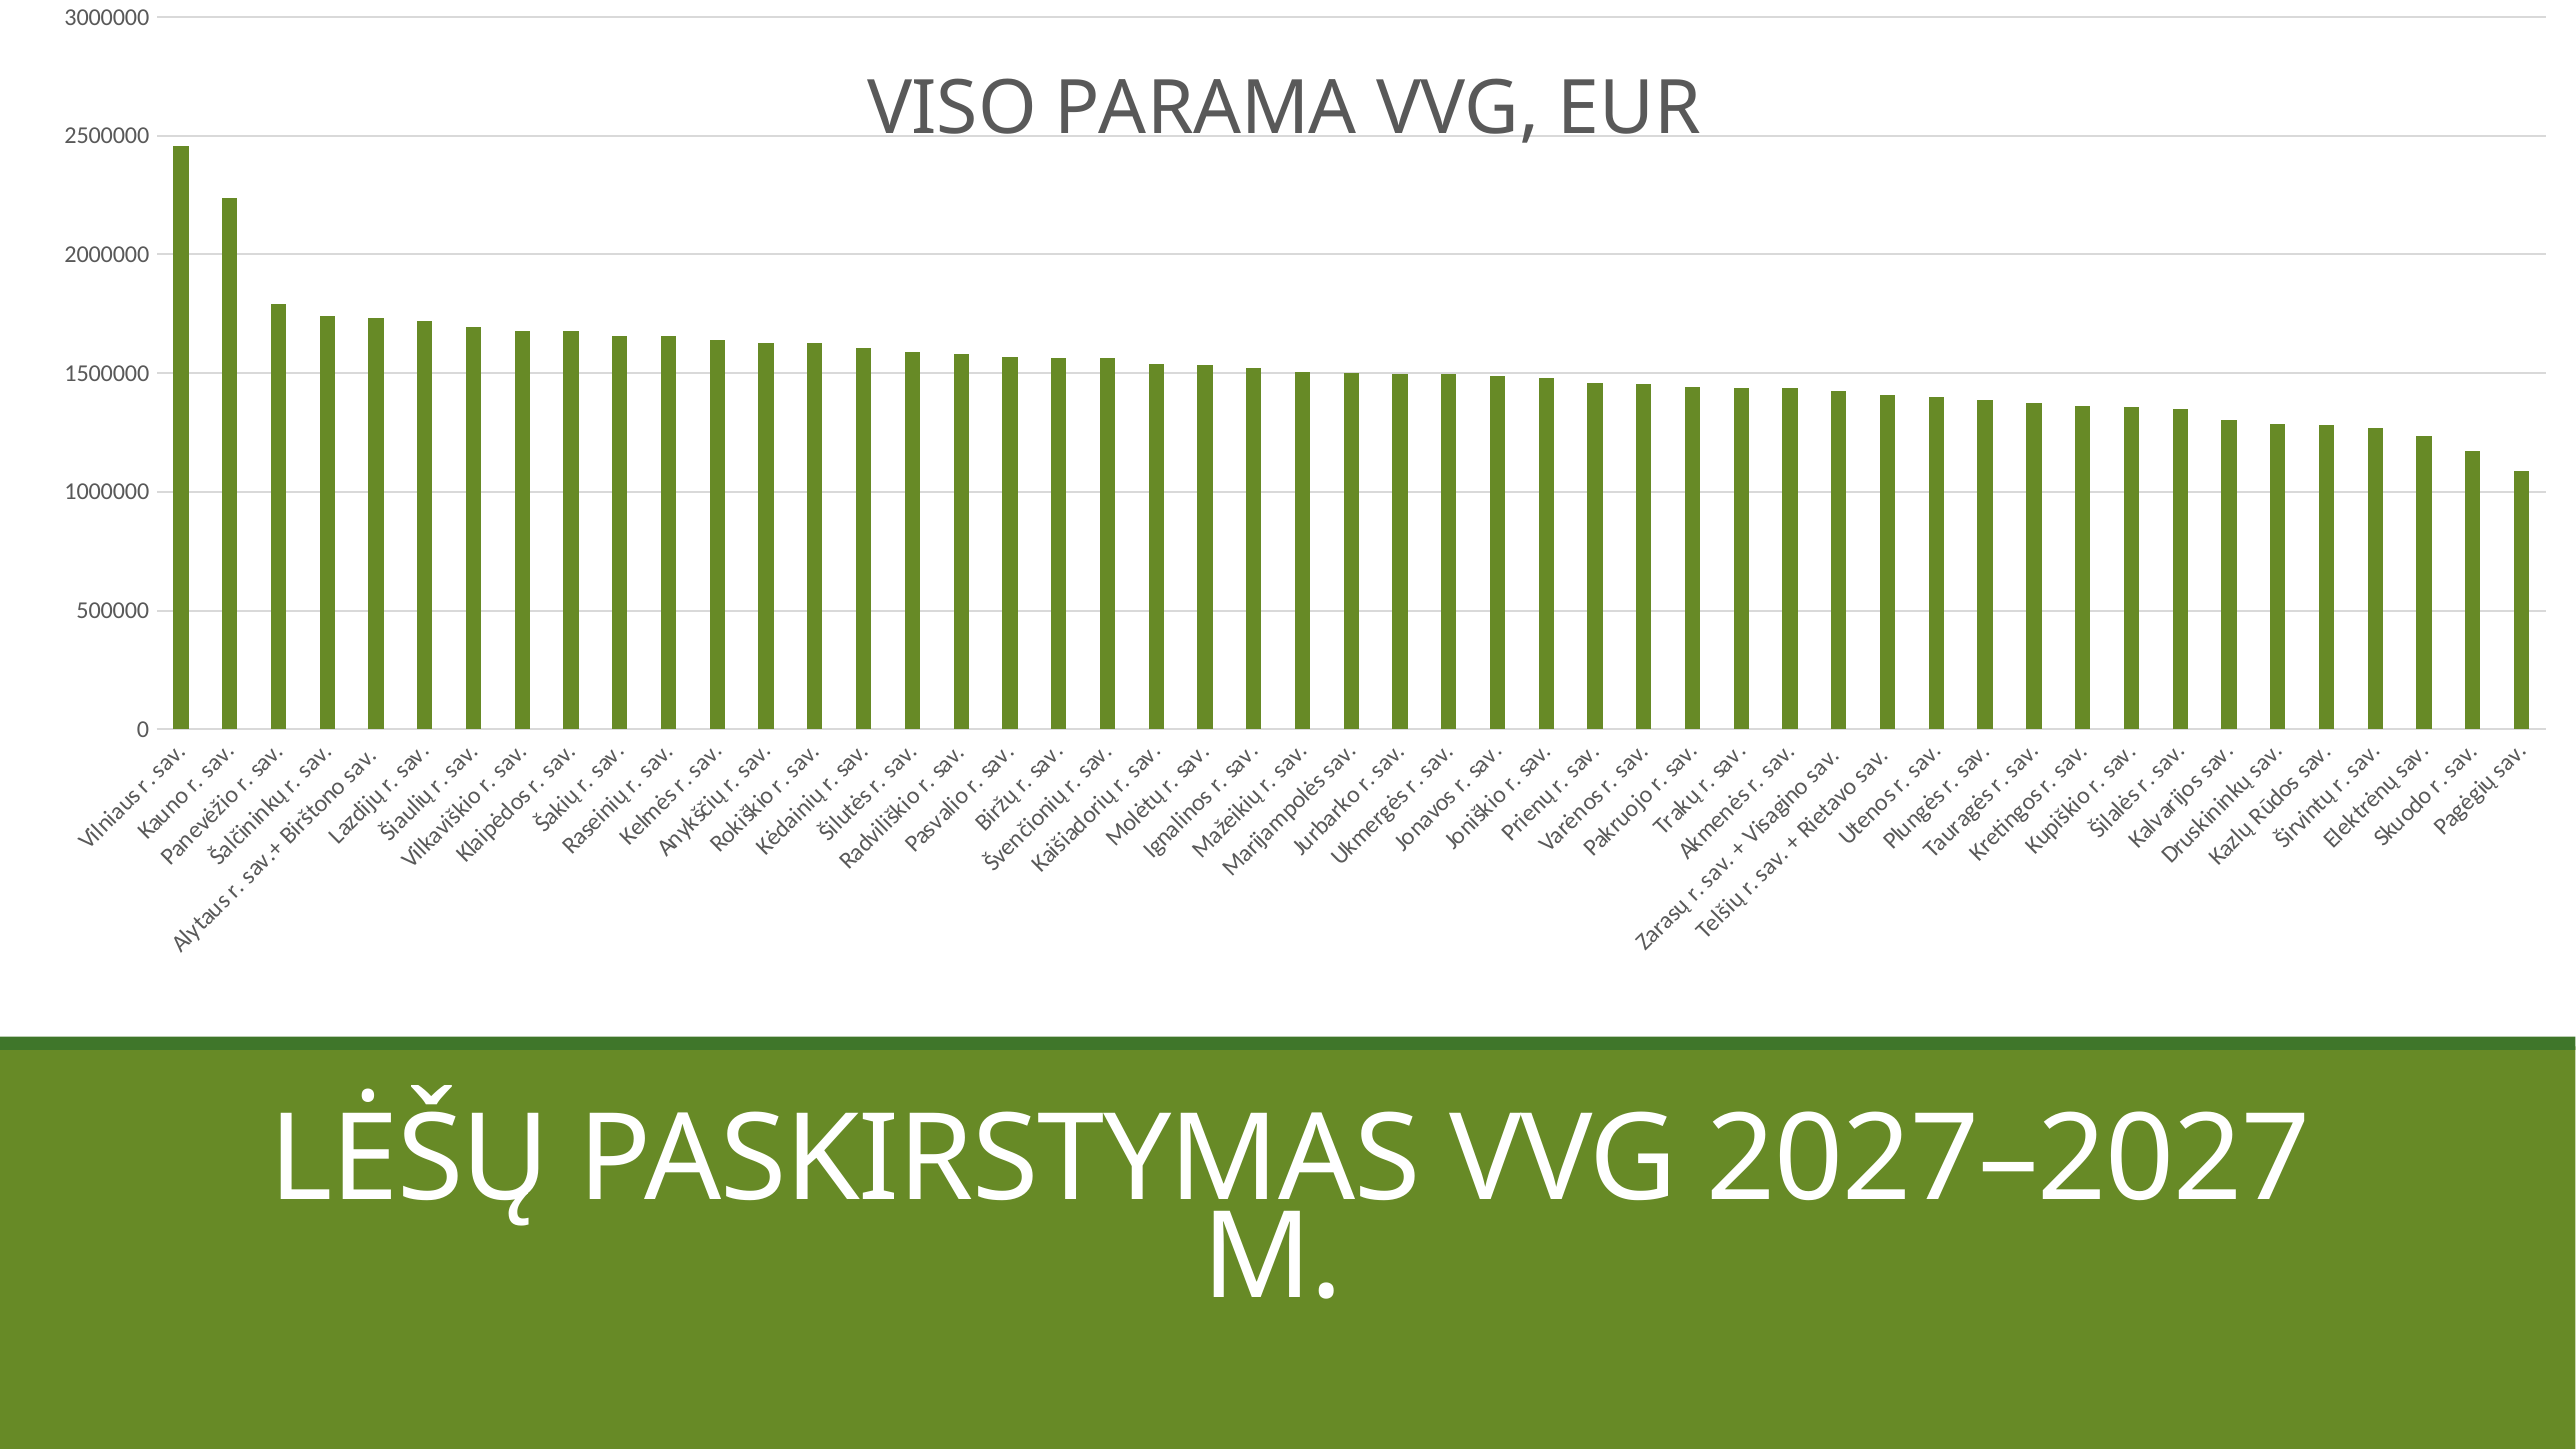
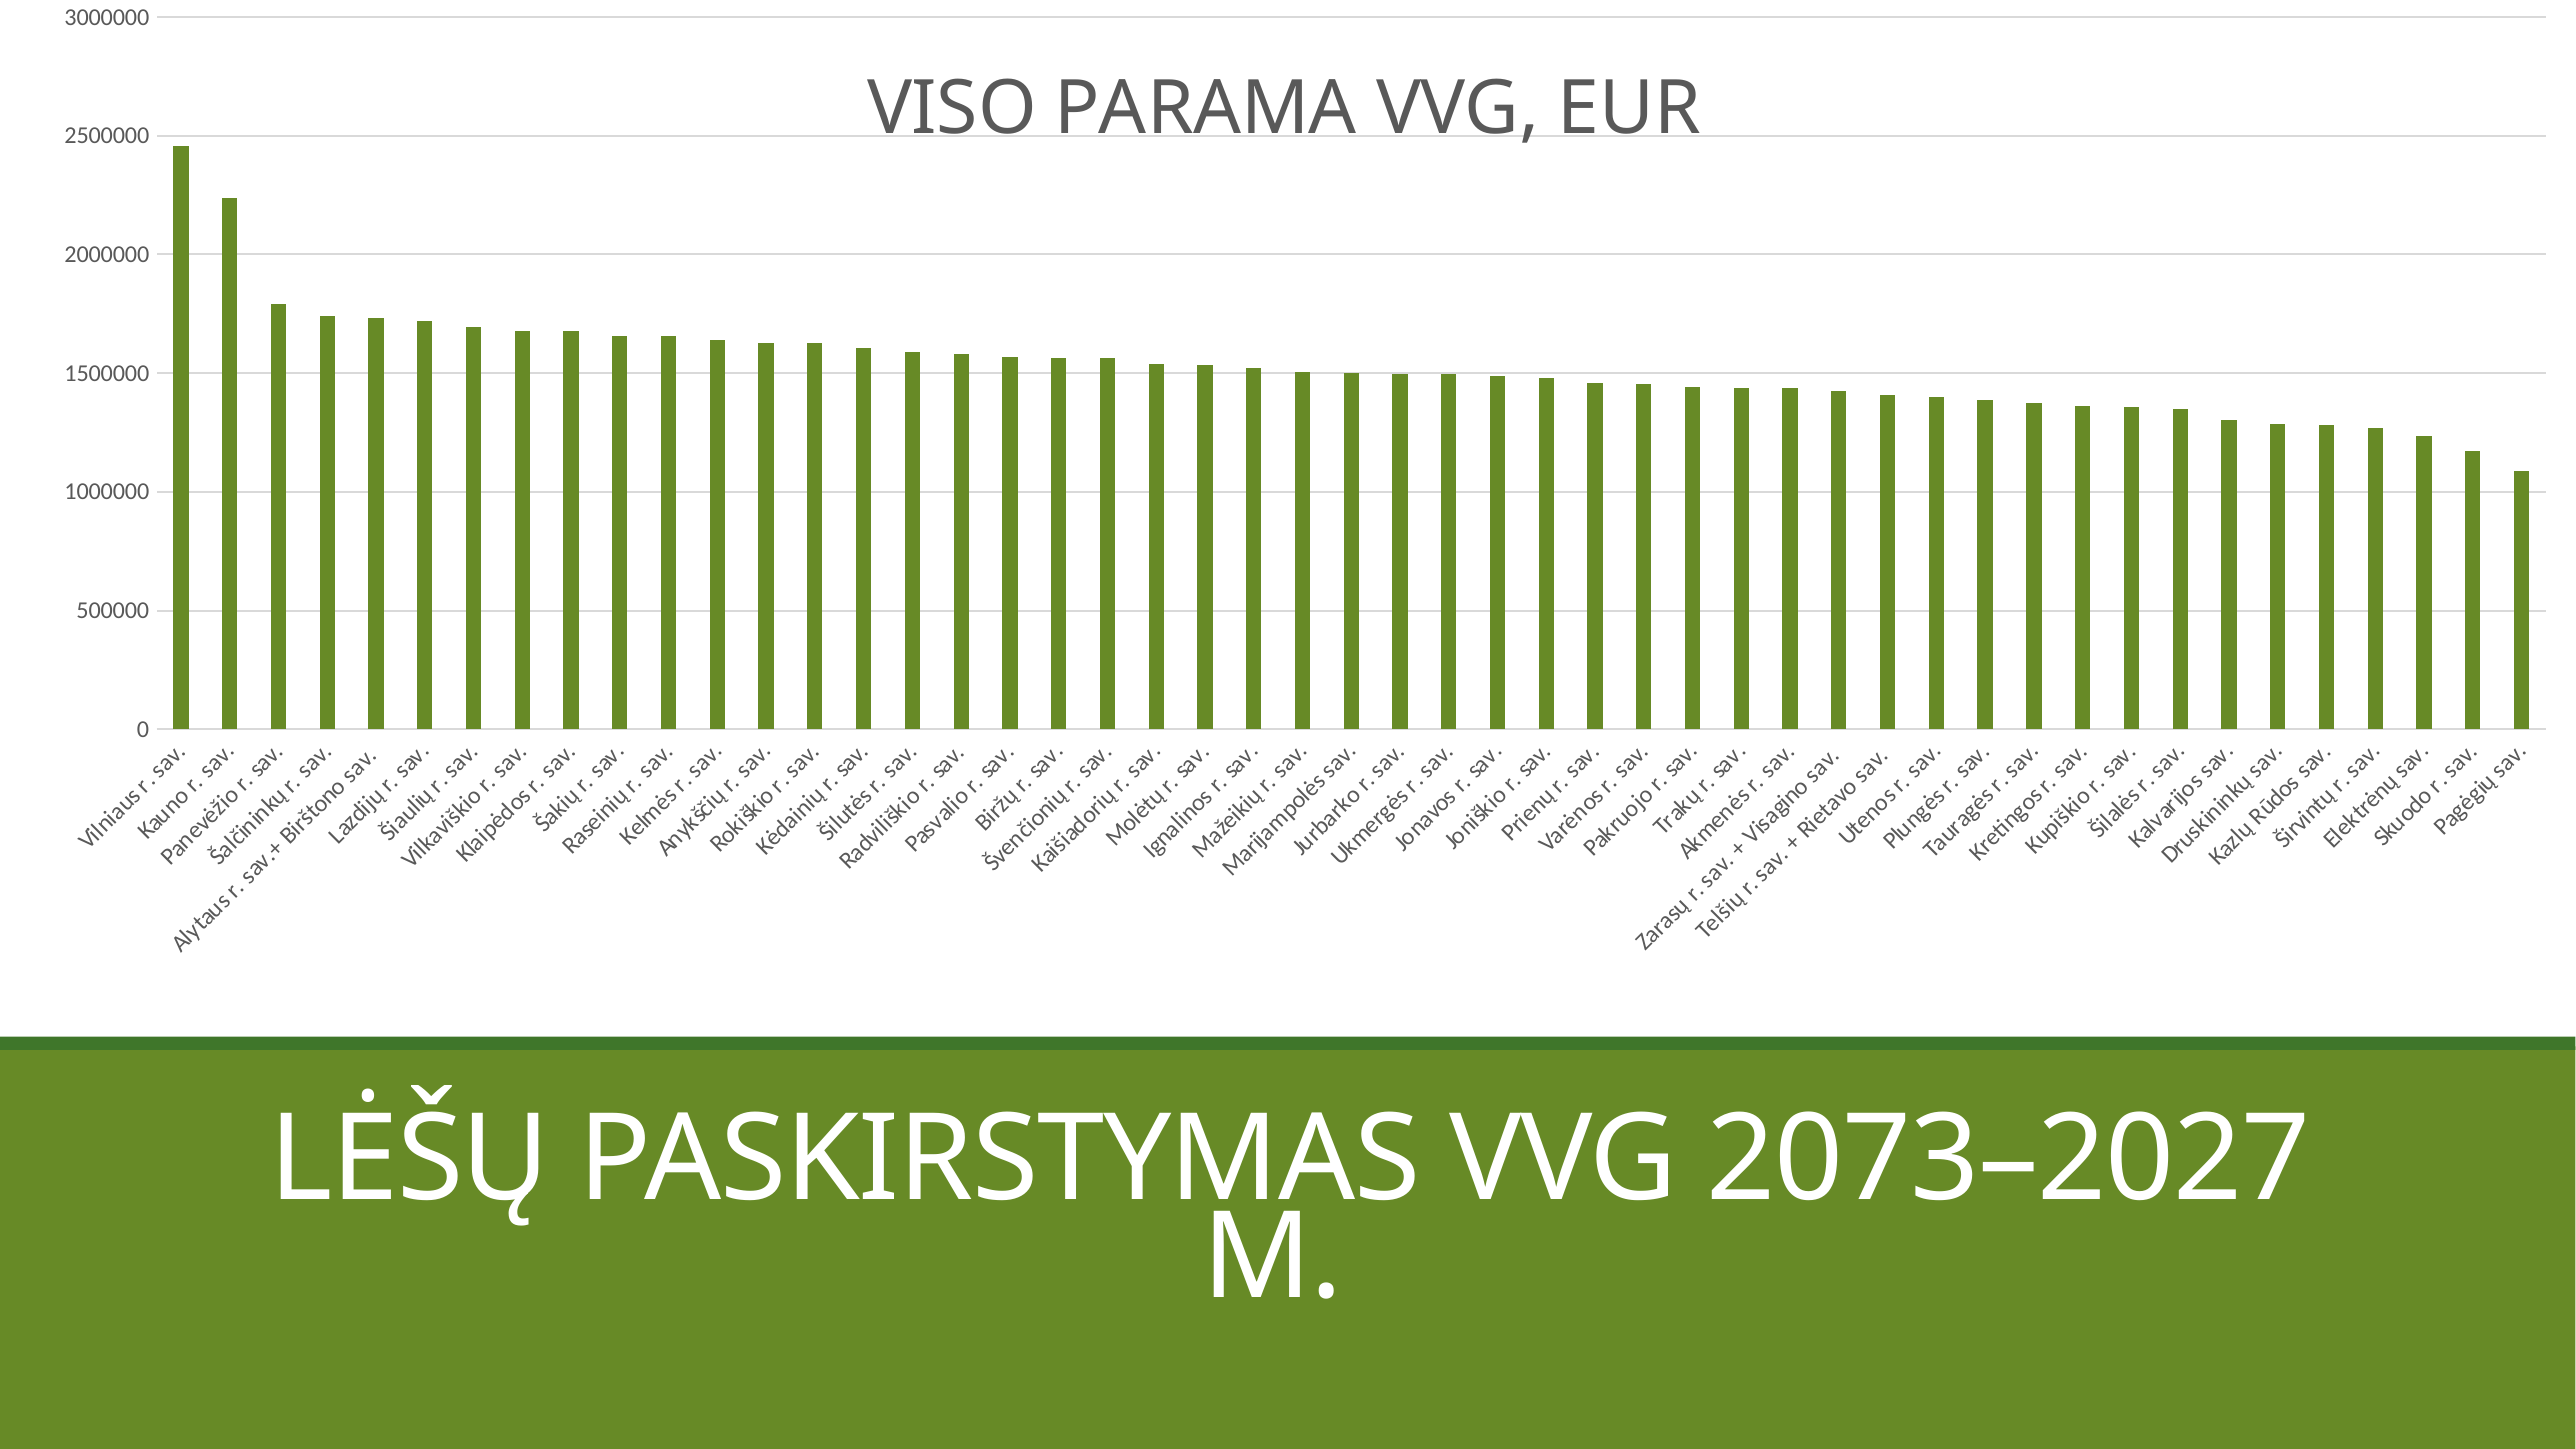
2027–2027: 2027–2027 -> 2073–2027
